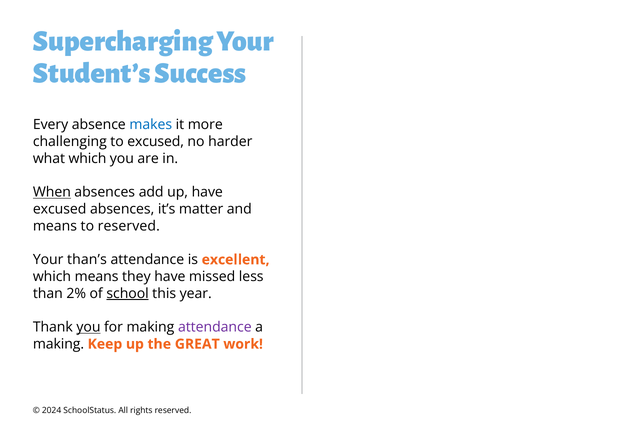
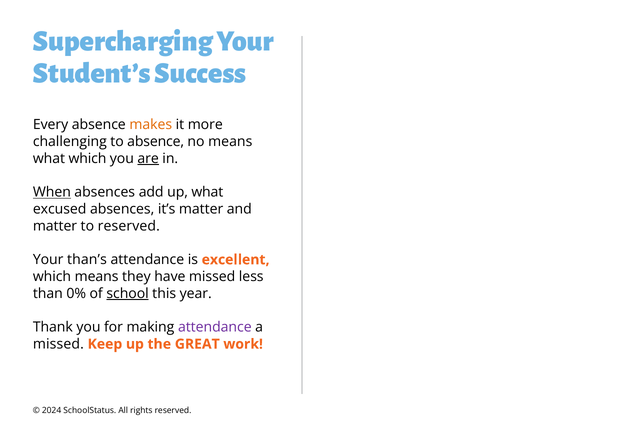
makes colour: blue -> orange
to excused: excused -> absence
no harder: harder -> means
are underline: none -> present
up have: have -> what
means at (55, 226): means -> matter
2%: 2% -> 0%
you at (88, 327) underline: present -> none
making at (58, 344): making -> missed
